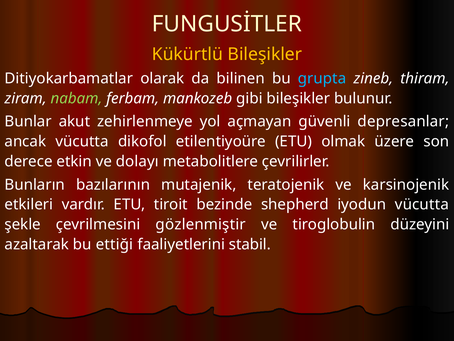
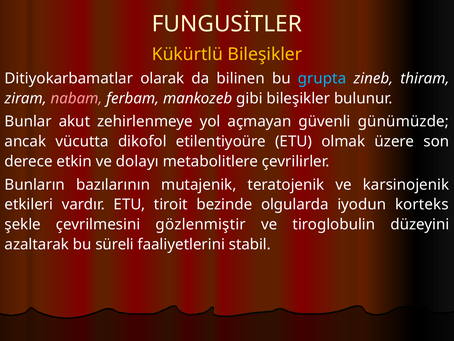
nabam colour: light green -> pink
depresanlar: depresanlar -> günümüzde
shepherd: shepherd -> olgularda
iyodun vücutta: vücutta -> korteks
ettiği: ettiği -> süreli
